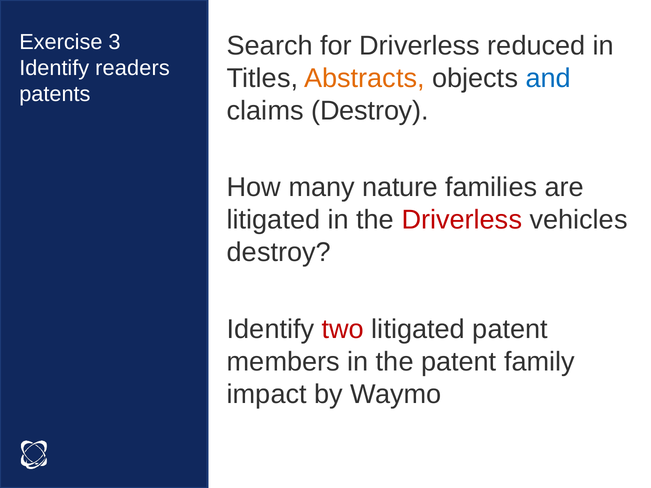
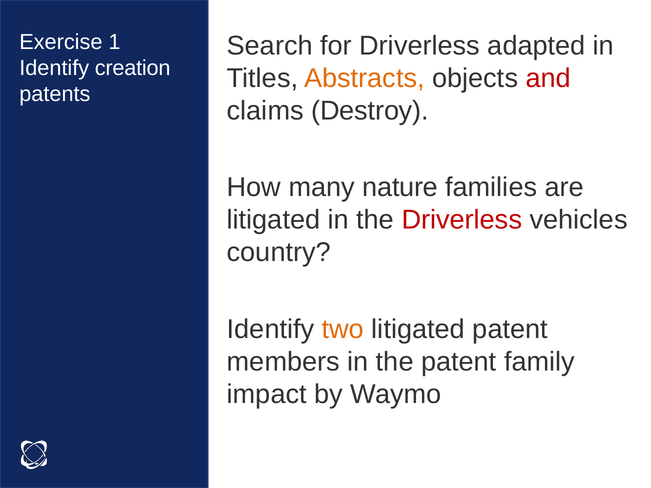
3: 3 -> 1
reduced: reduced -> adapted
readers: readers -> creation
and colour: blue -> red
destroy at (279, 253): destroy -> country
two colour: red -> orange
